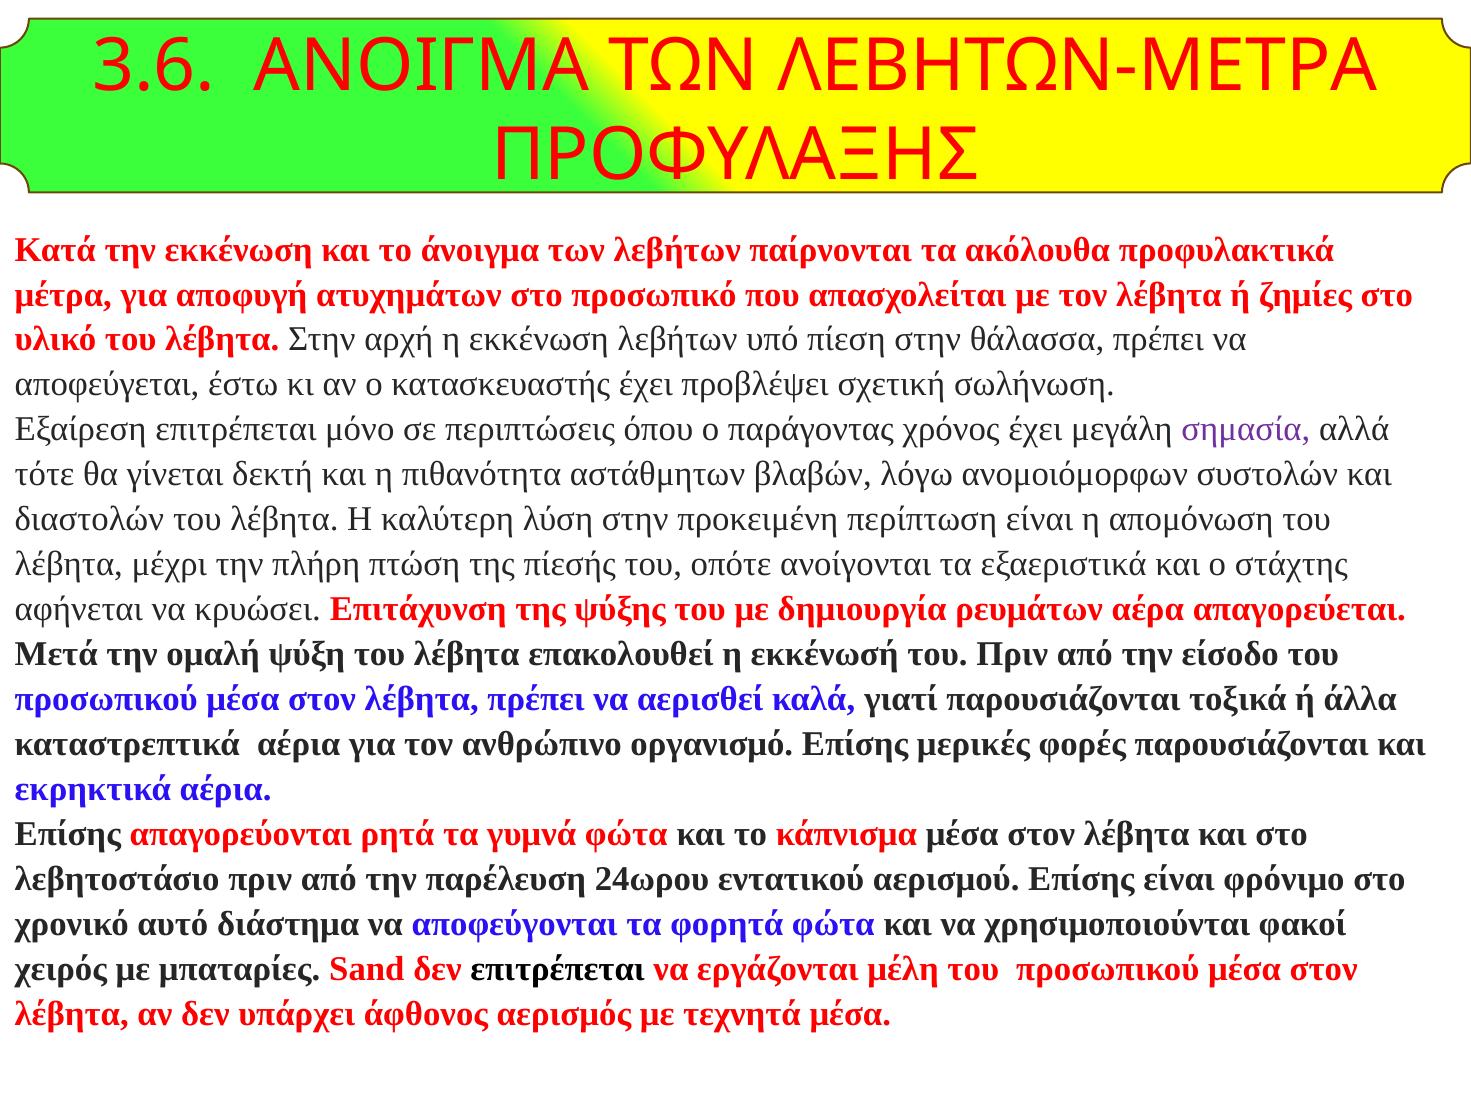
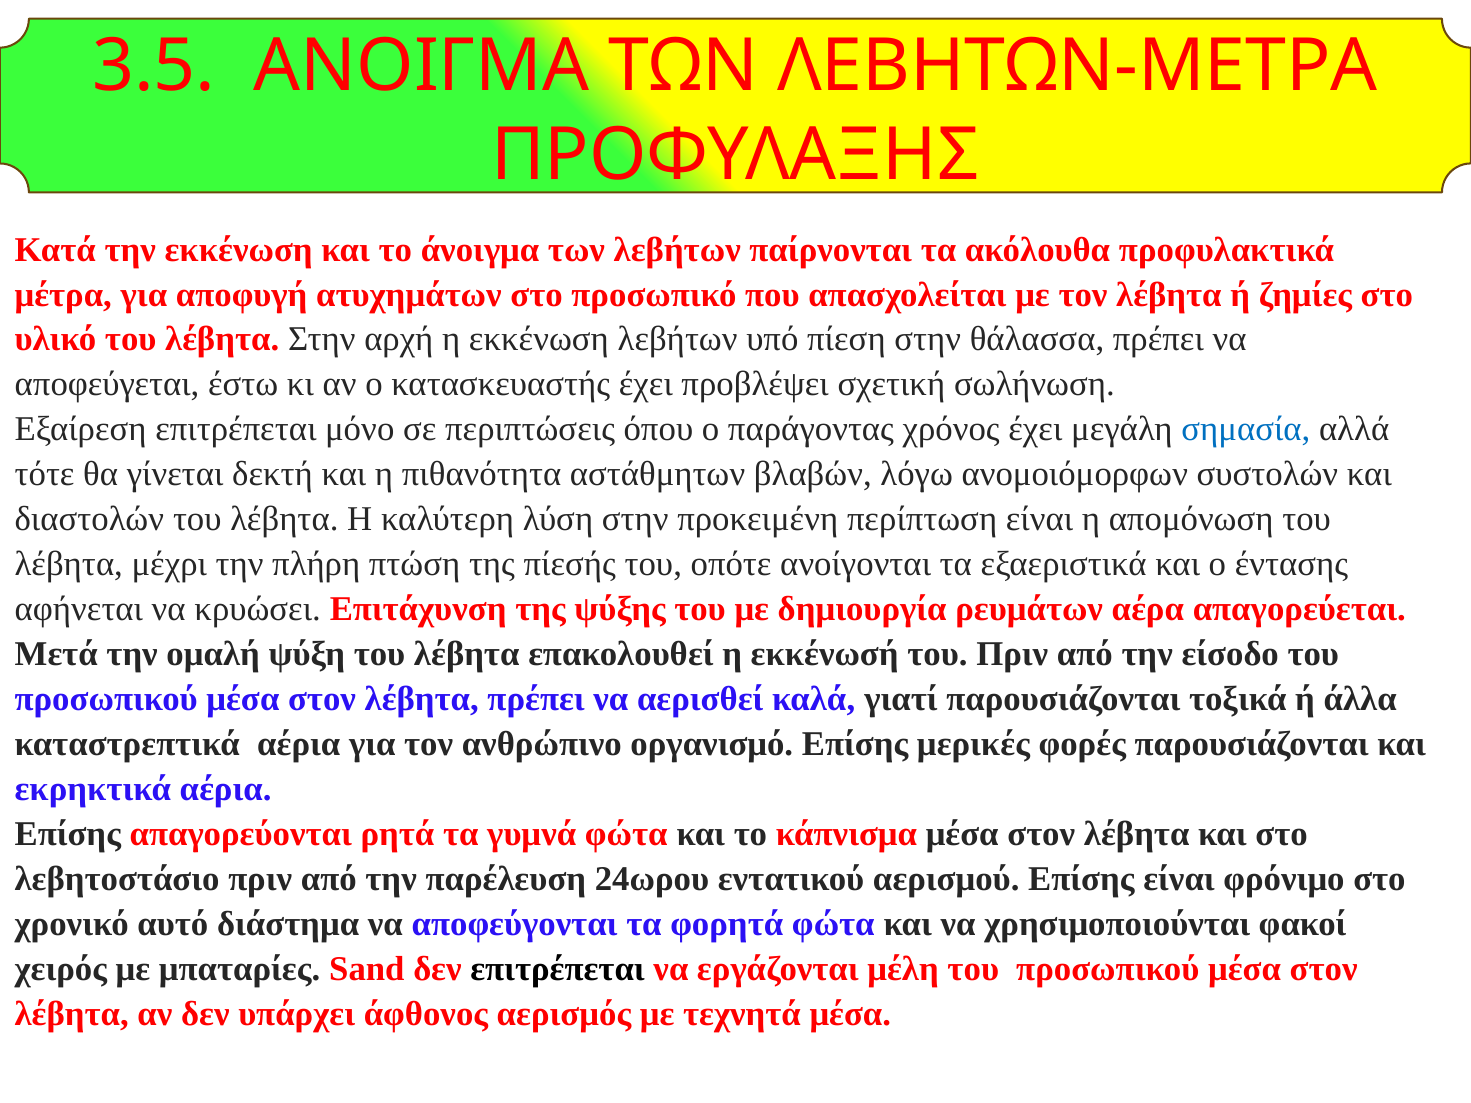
3.6: 3.6 -> 3.5
σημασία colour: purple -> blue
στάχτης: στάχτης -> έντασης
